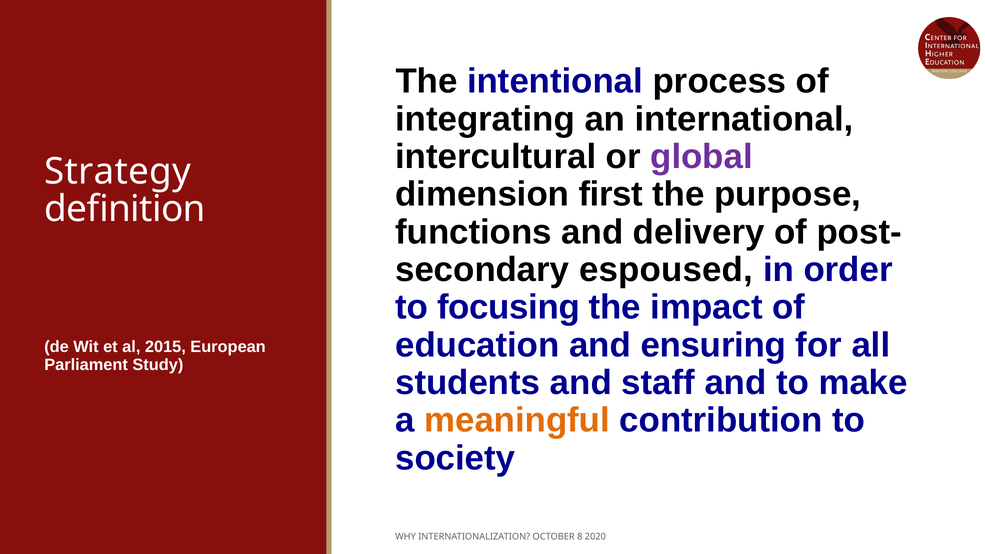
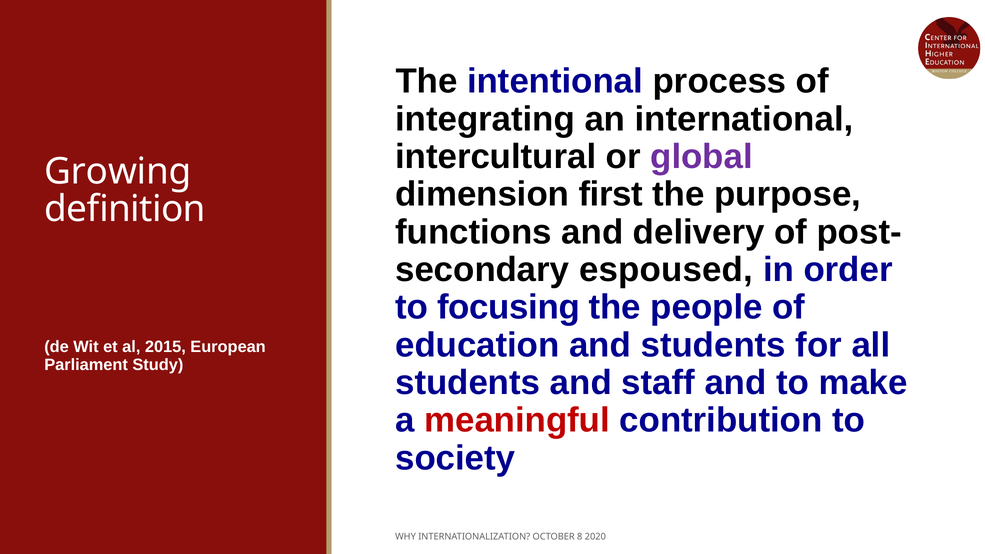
Strategy: Strategy -> Growing
impact: impact -> people
and ensuring: ensuring -> students
meaningful colour: orange -> red
